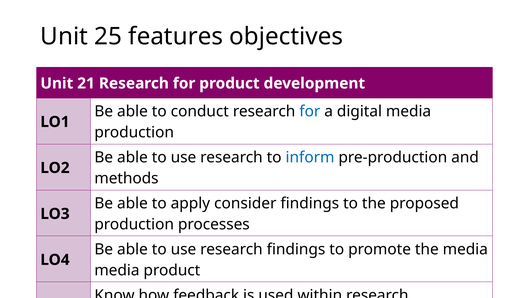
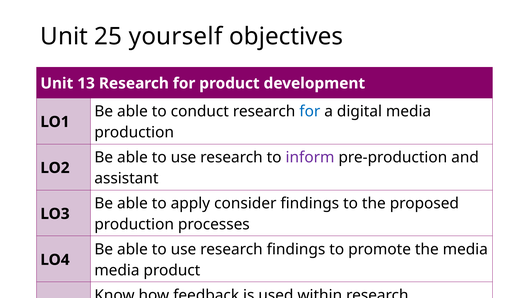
features: features -> yourself
21: 21 -> 13
inform colour: blue -> purple
methods: methods -> assistant
